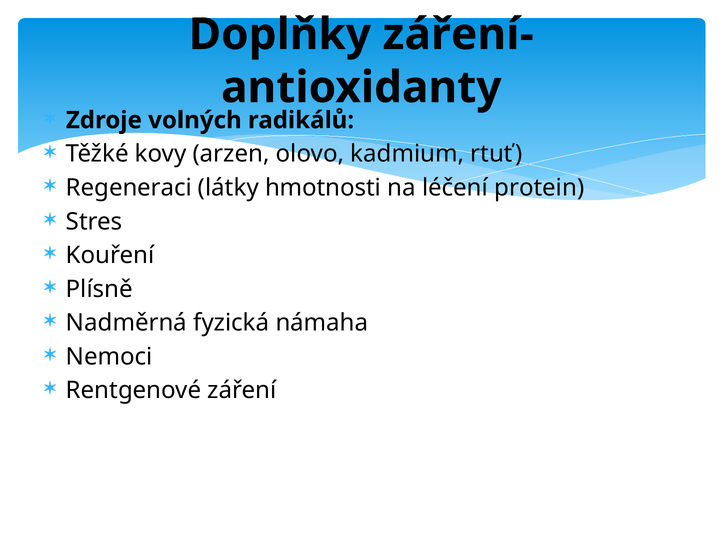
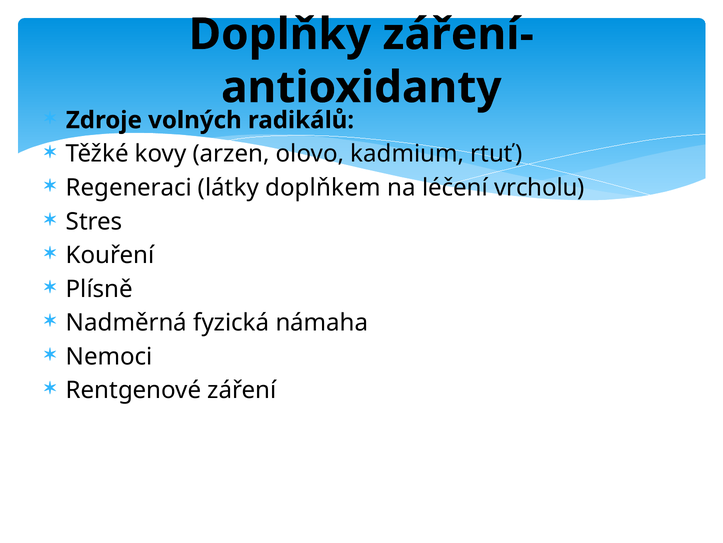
hmotnosti: hmotnosti -> doplňkem
protein: protein -> vrcholu
